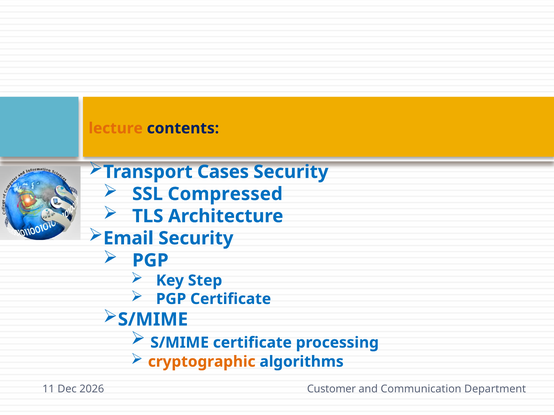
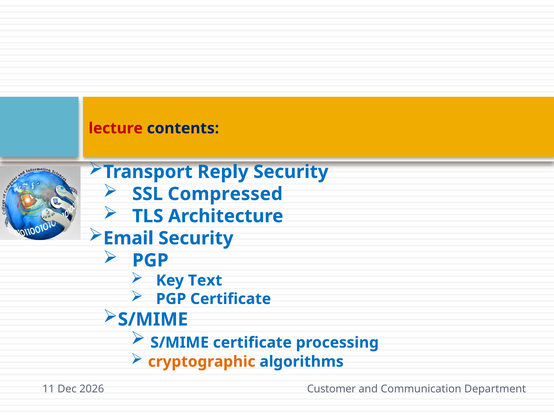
lecture colour: orange -> red
Cases: Cases -> Reply
Step: Step -> Text
